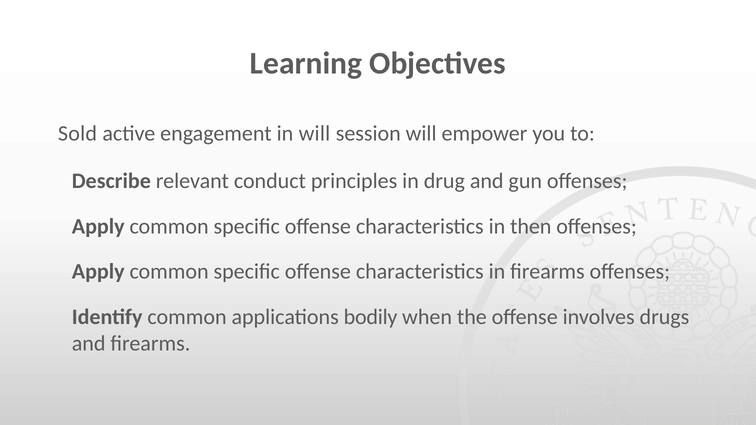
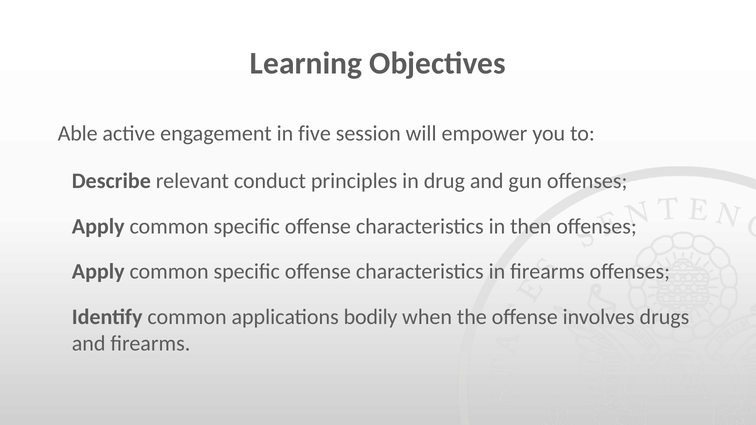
Sold: Sold -> Able
in will: will -> five
